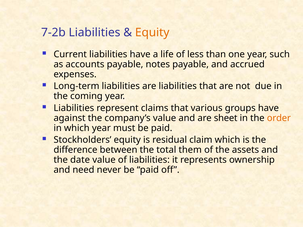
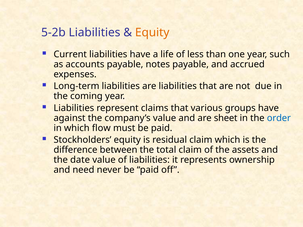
7-2b: 7-2b -> 5-2b
order colour: orange -> blue
which year: year -> flow
total them: them -> claim
